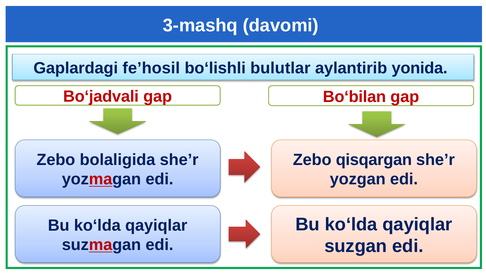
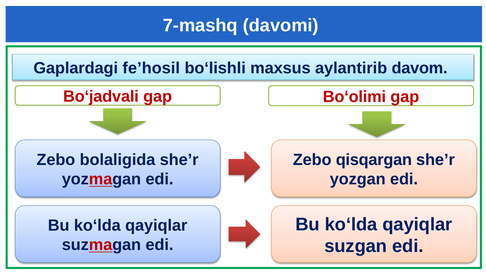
3-mashq: 3-mashq -> 7-mashq
bulutlar: bulutlar -> maxsus
yonida: yonida -> davom
Bo‘bilan: Bo‘bilan -> Bo‘olimi
